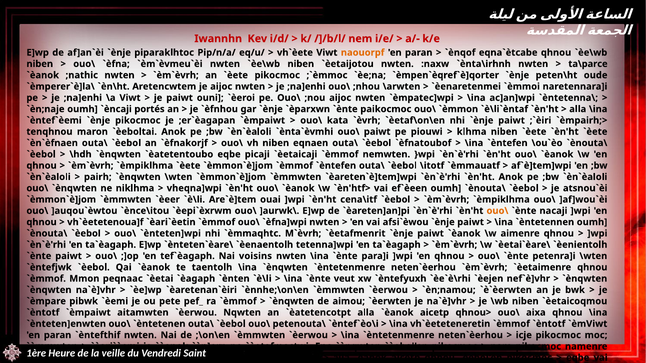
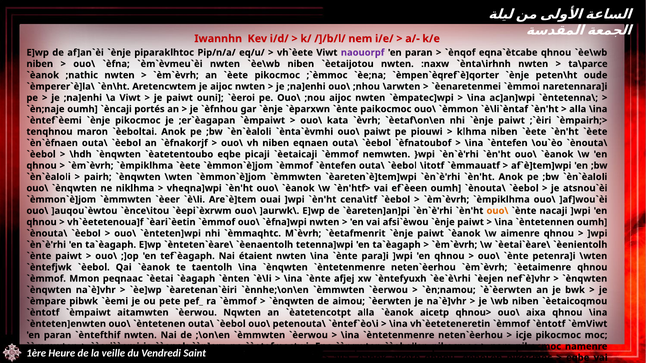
naouorpf colour: orange -> purple
voisins: voisins -> étaient
veut: veut -> afjej
